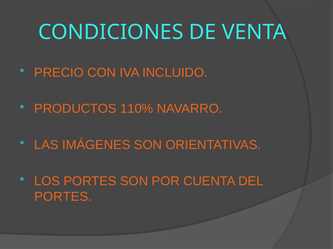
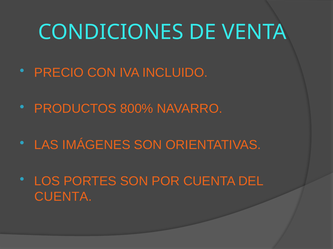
110%: 110% -> 800%
PORTES at (63, 197): PORTES -> CUENTA
